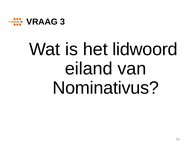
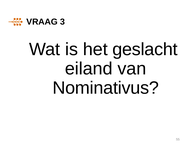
lidwoord: lidwoord -> geslacht
